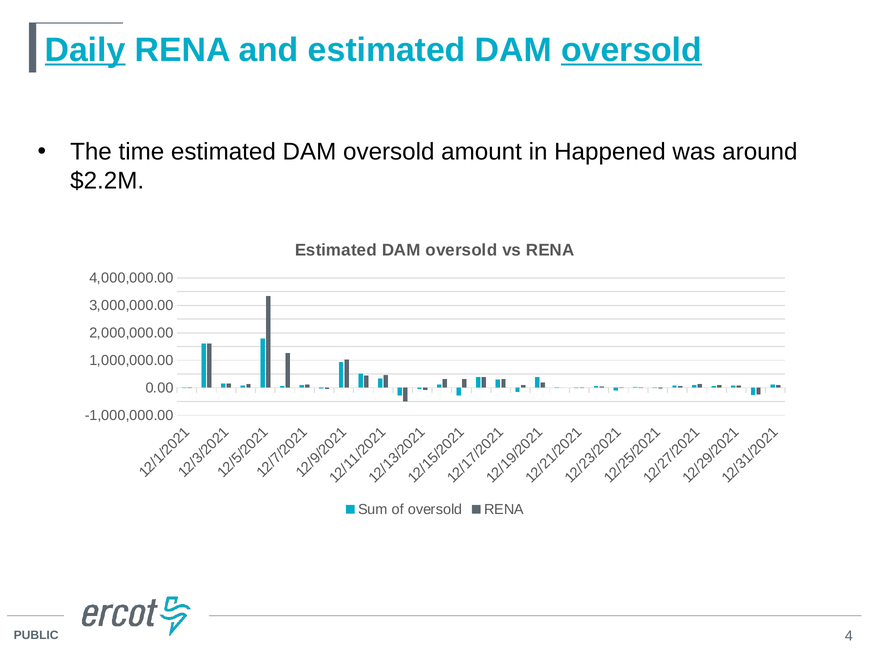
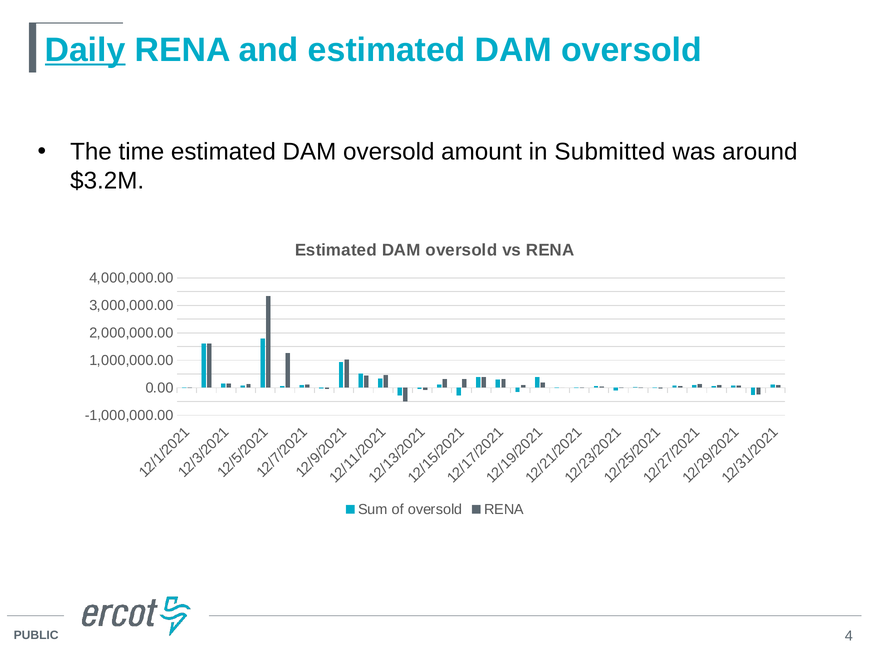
oversold at (632, 50) underline: present -> none
Happened: Happened -> Submitted
$2.2M: $2.2M -> $3.2M
